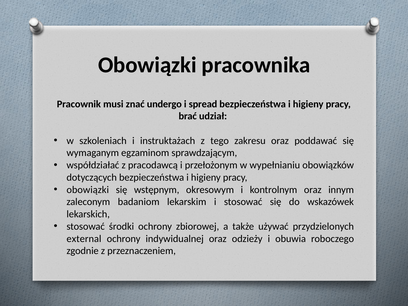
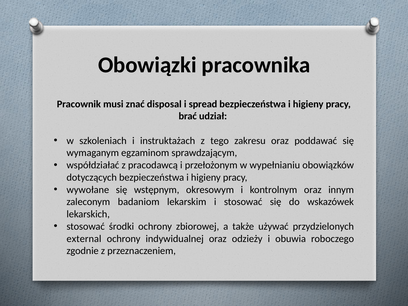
undergo: undergo -> disposal
obowiązki at (88, 190): obowiązki -> wywołane
